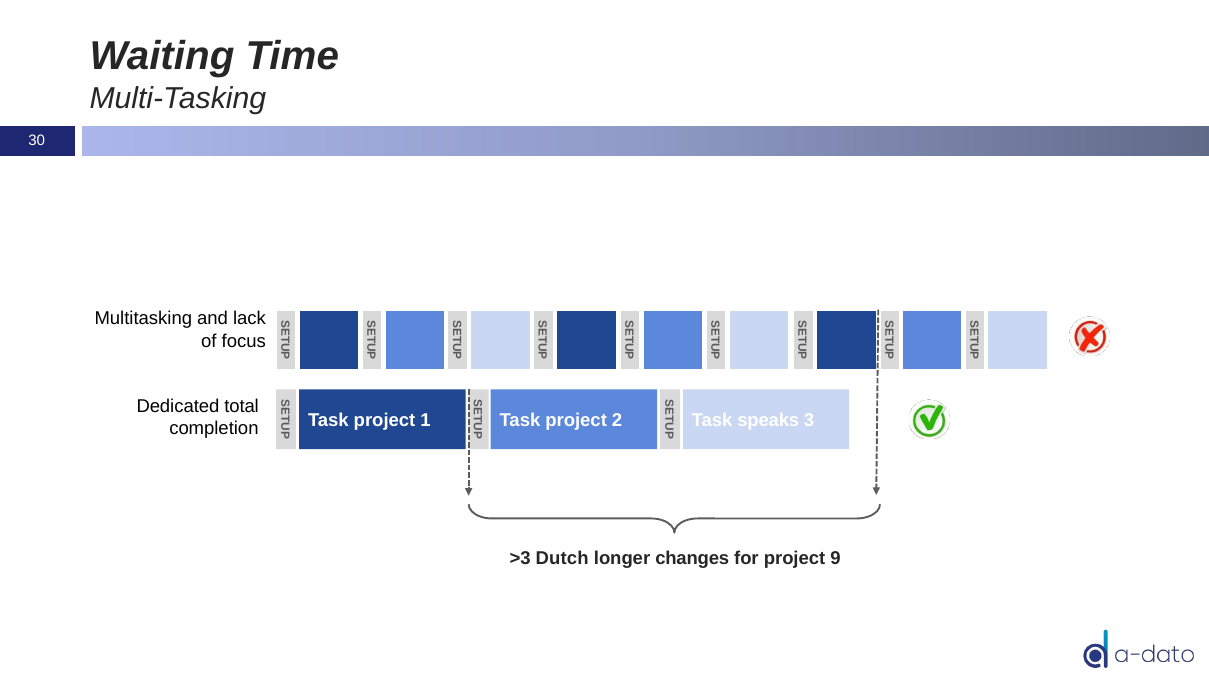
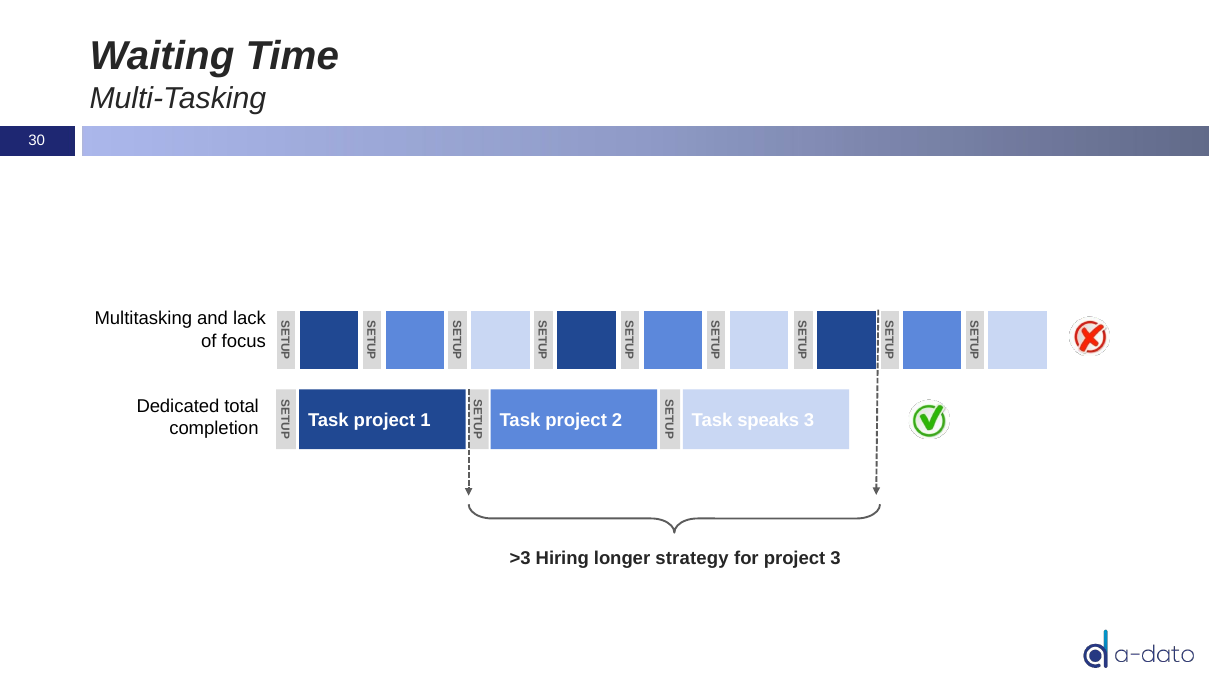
Dutch: Dutch -> Hiring
changes: changes -> strategy
project 9: 9 -> 3
